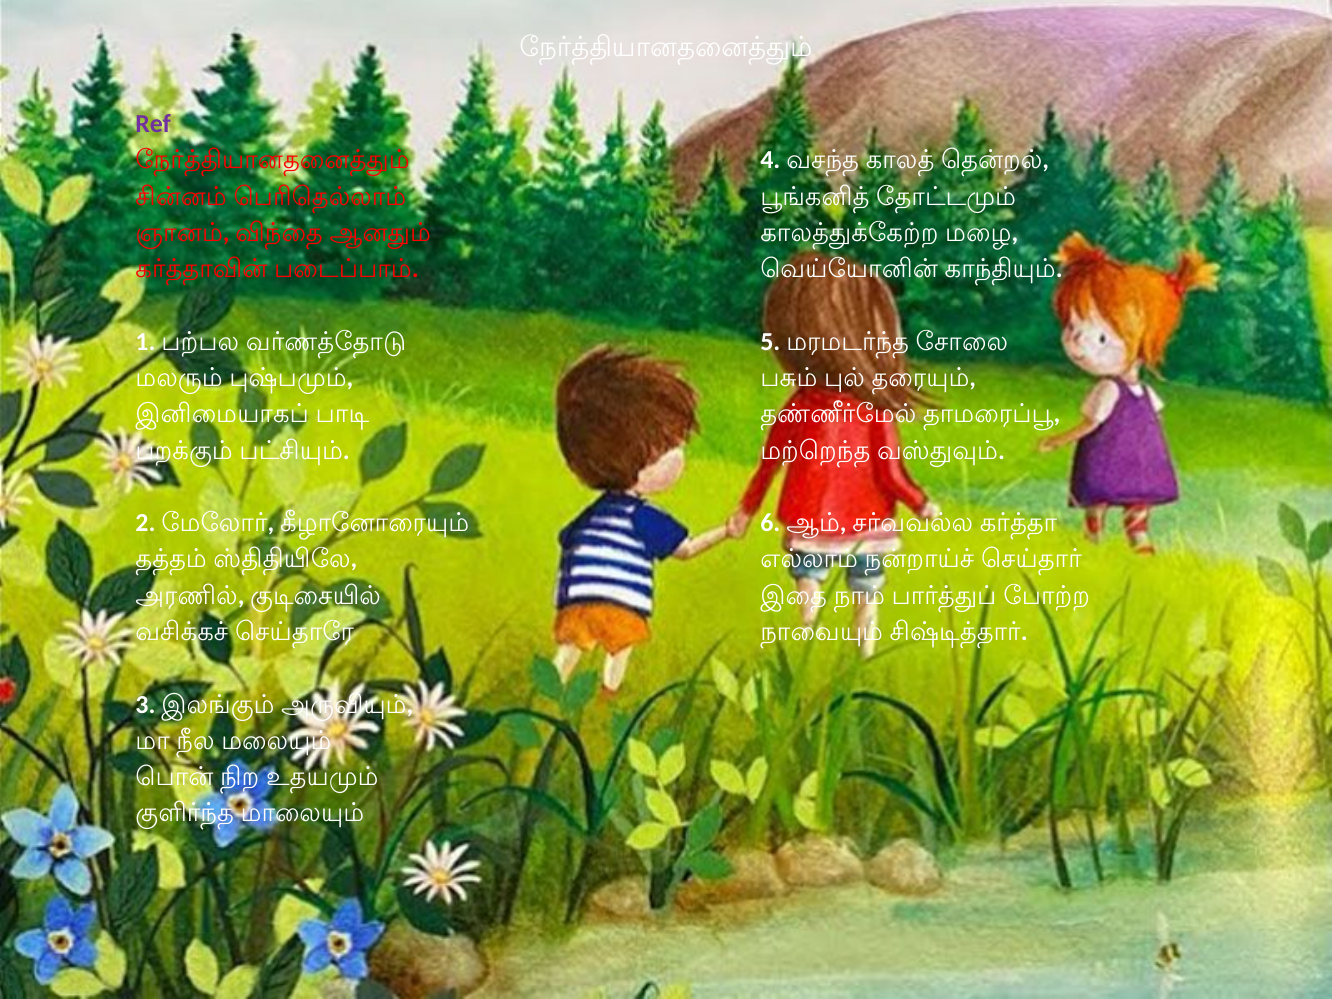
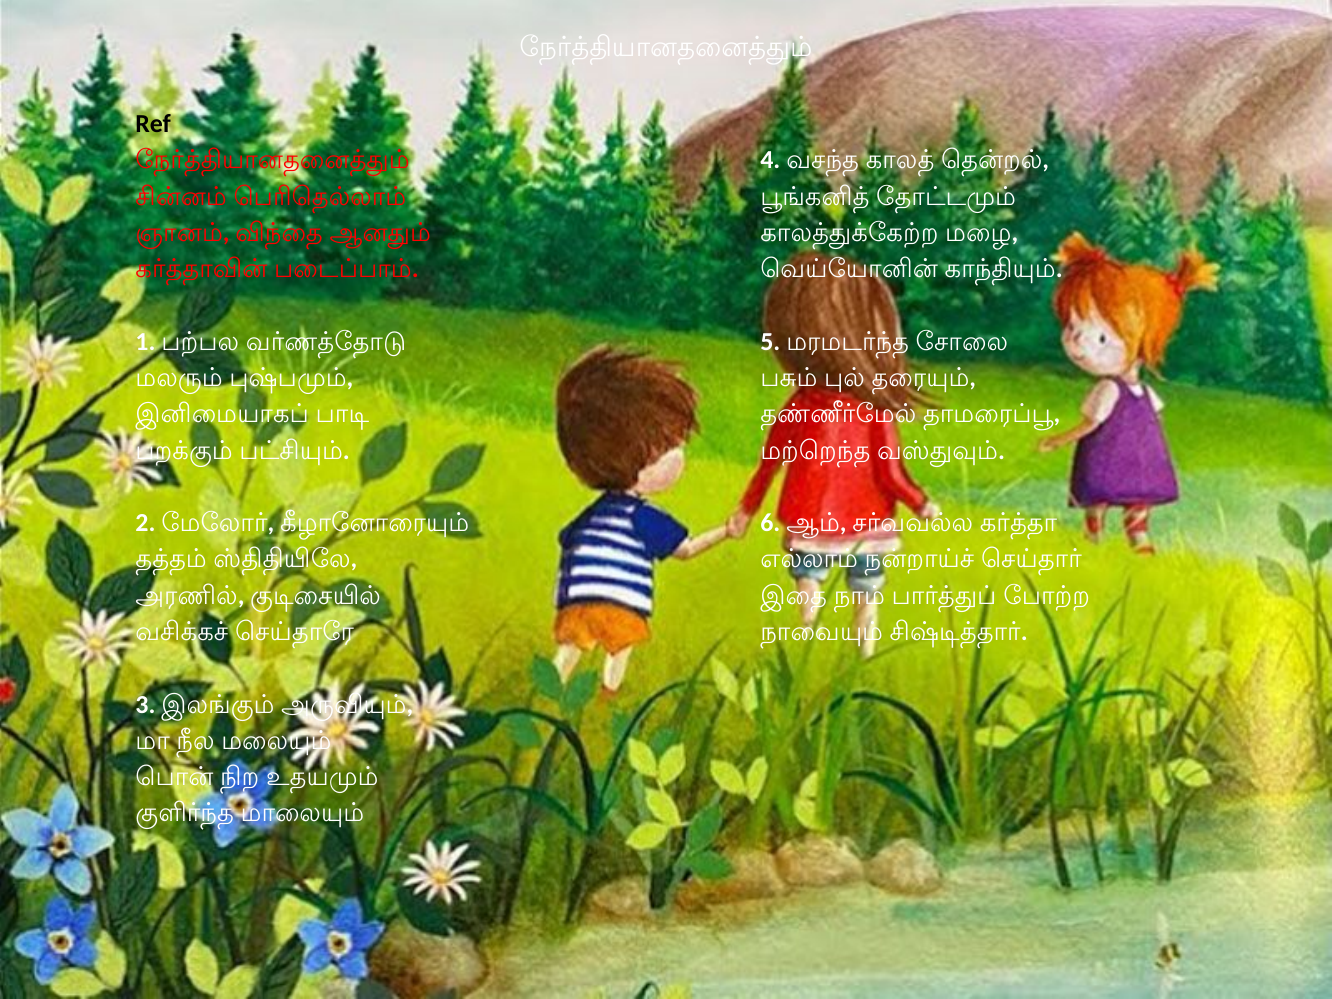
Ref colour: purple -> black
